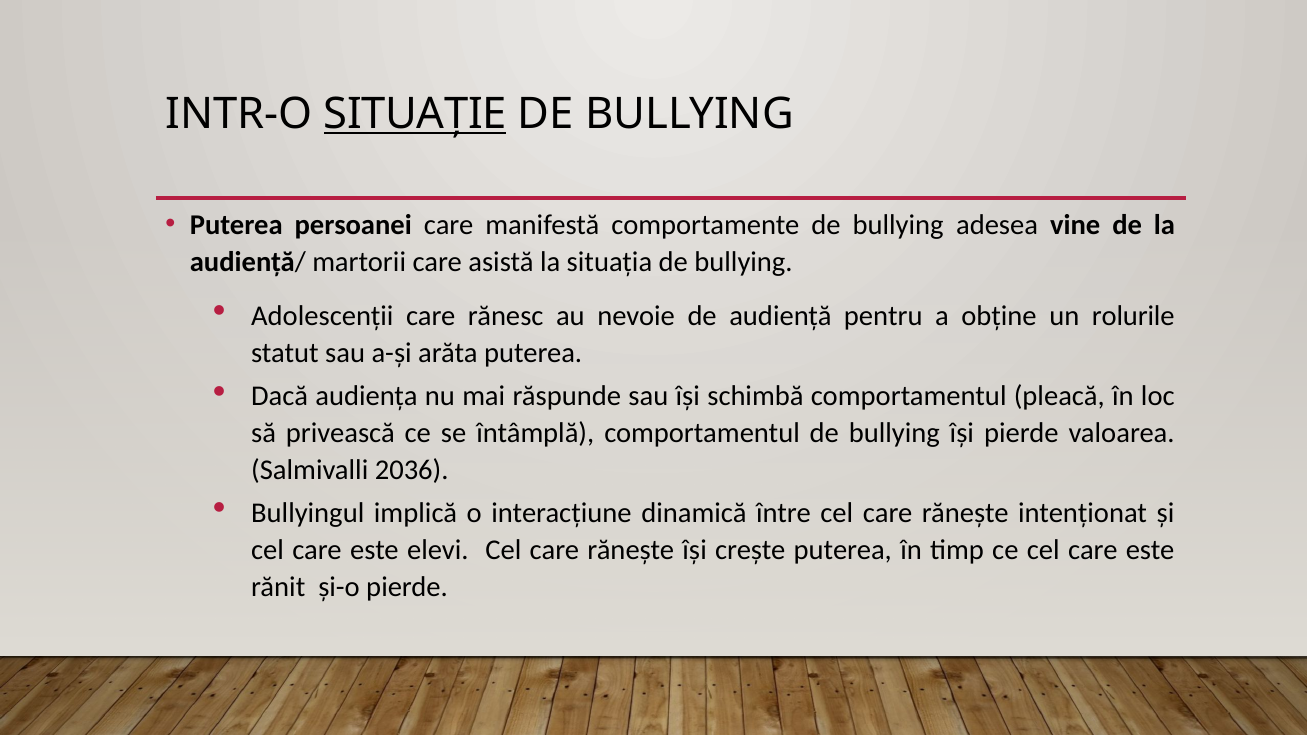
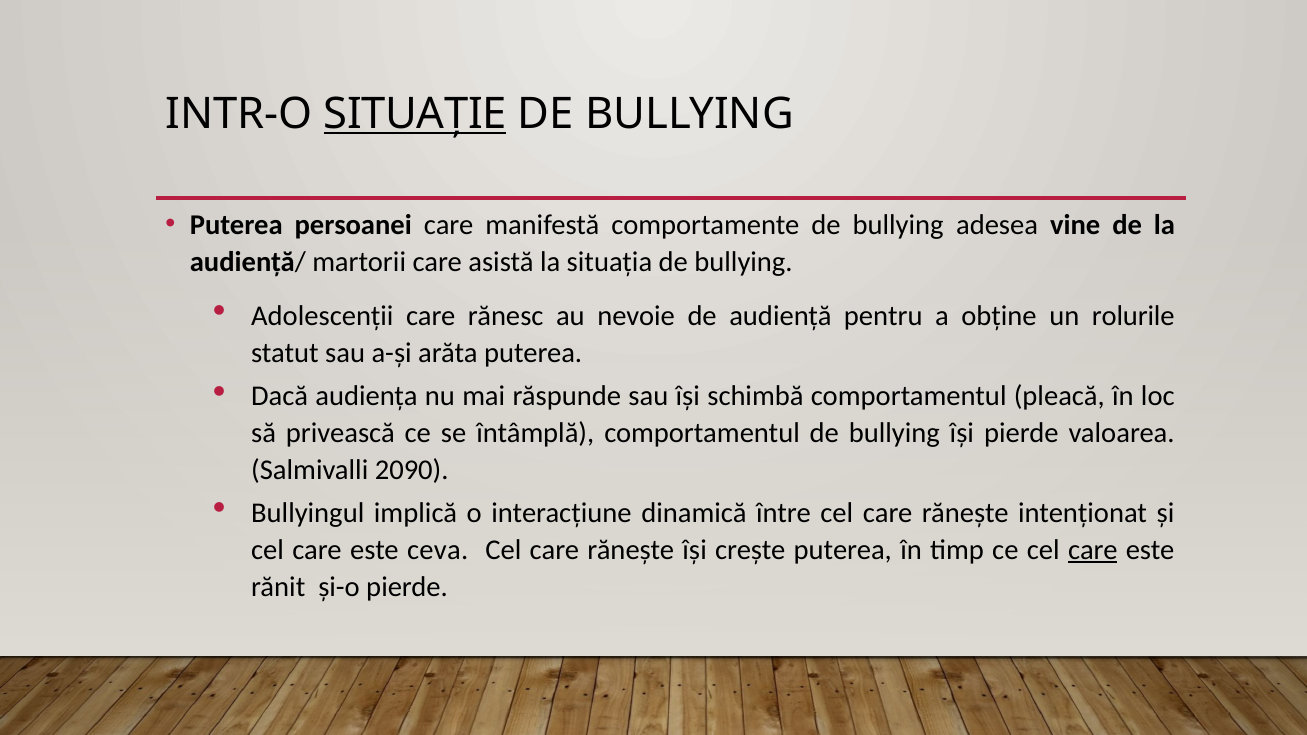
2036: 2036 -> 2090
elevi: elevi -> ceva
care at (1093, 550) underline: none -> present
